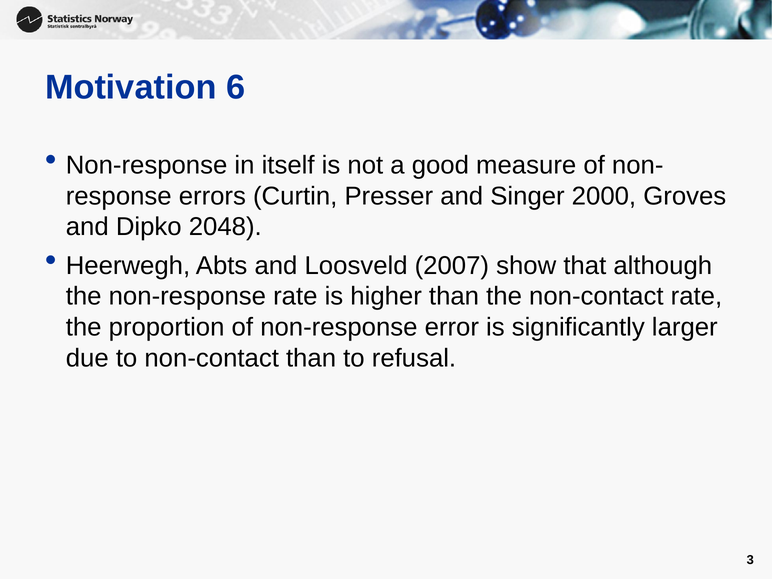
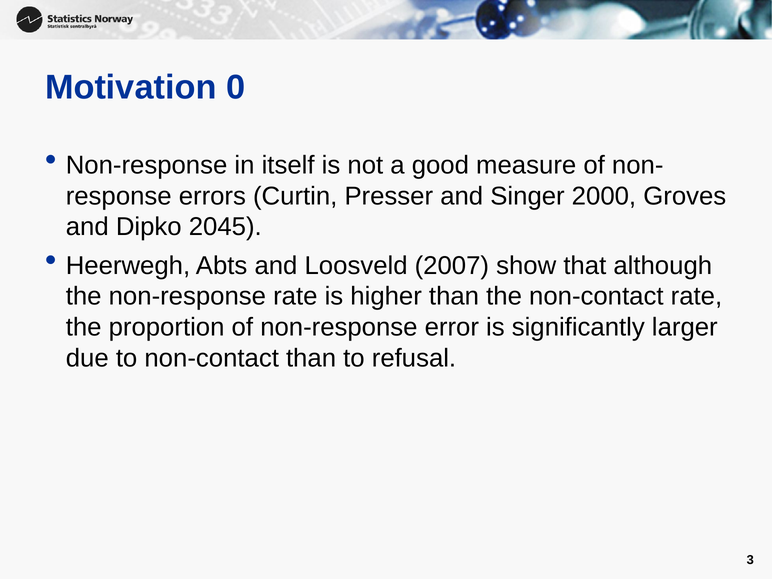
6: 6 -> 0
2048: 2048 -> 2045
